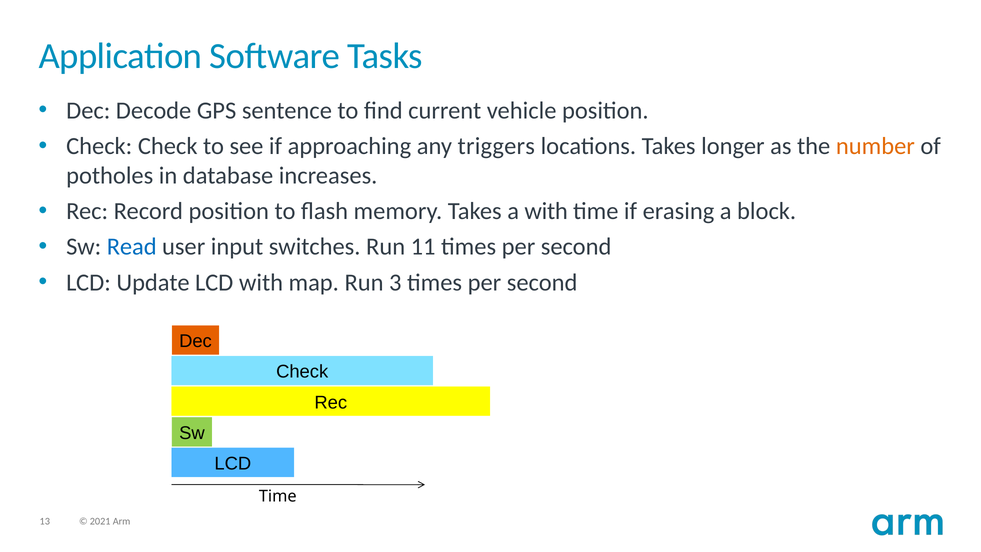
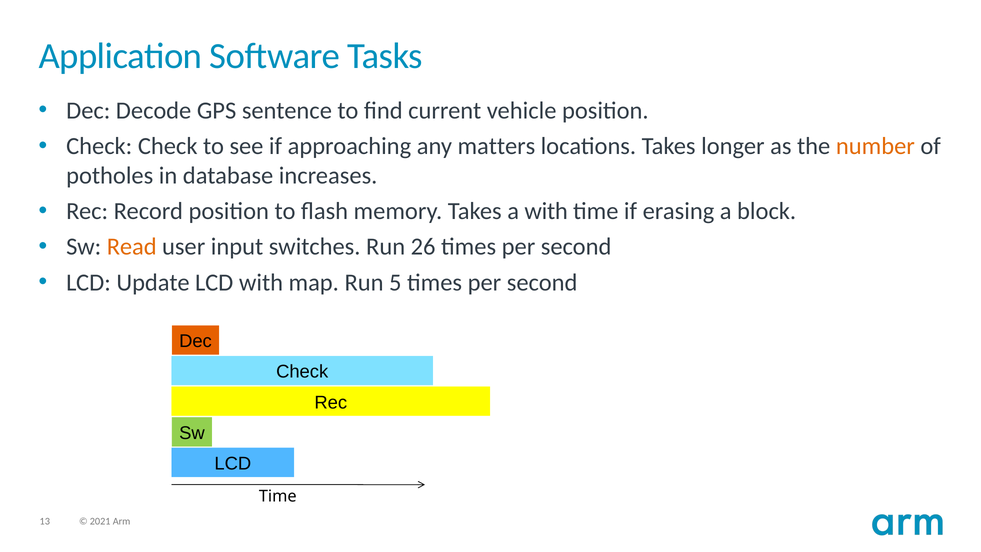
triggers: triggers -> matters
Read colour: blue -> orange
11: 11 -> 26
3: 3 -> 5
